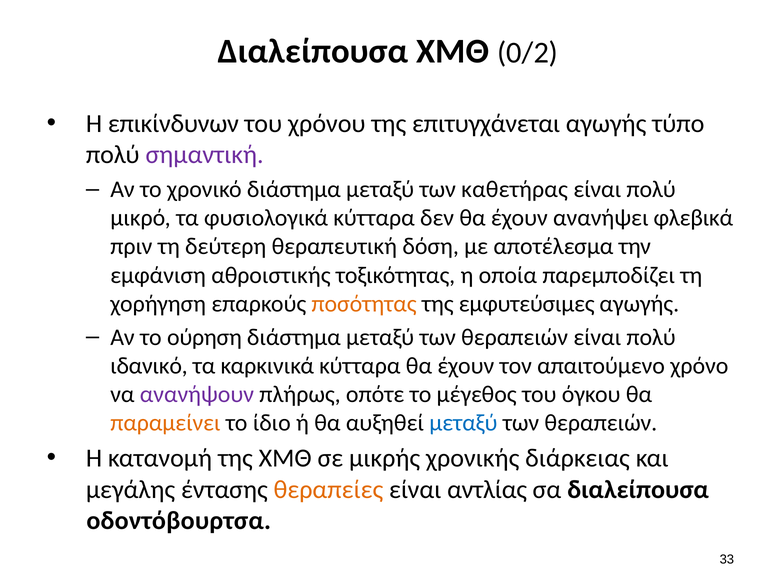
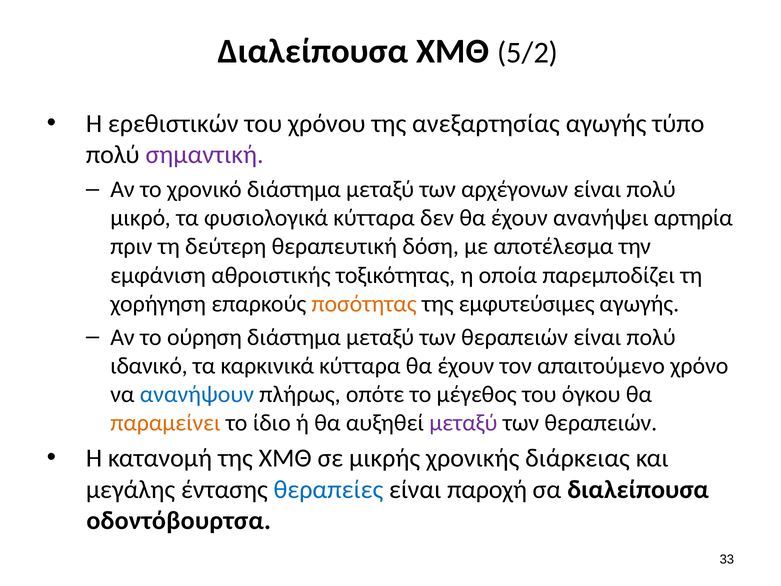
0/2: 0/2 -> 5/2
επικίνδυνων: επικίνδυνων -> ερεθιστικών
επιτυγχάνεται: επιτυγχάνεται -> ανεξαρτησίας
καθετήρας: καθετήρας -> αρχέγονων
φλεβικά: φλεβικά -> αρτηρία
ανανήψουν colour: purple -> blue
μεταξύ at (463, 423) colour: blue -> purple
θεραπείες colour: orange -> blue
αντλίας: αντλίας -> παροχή
